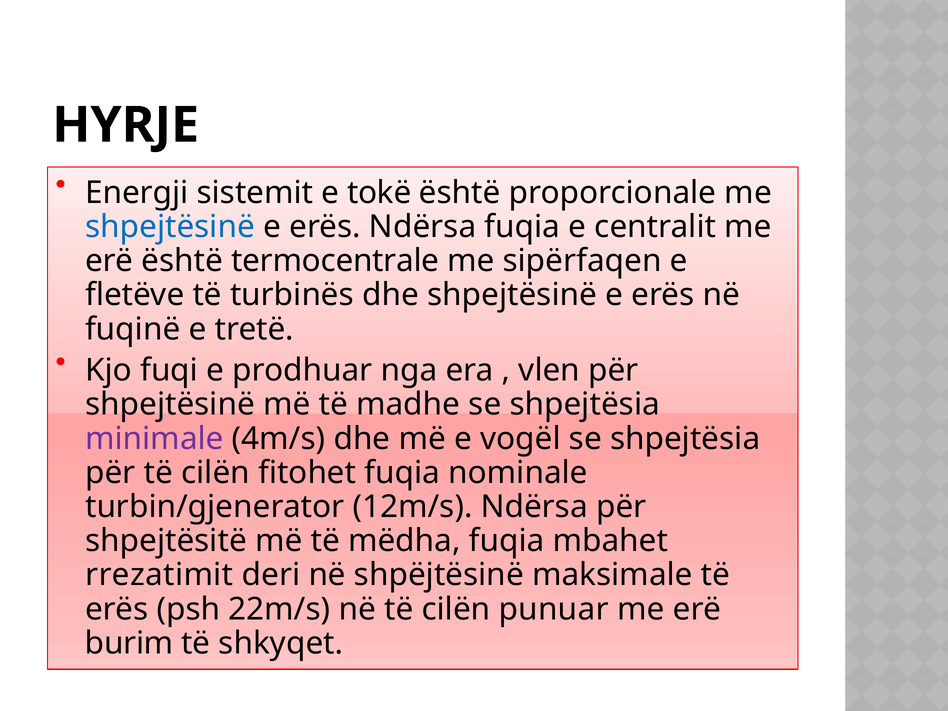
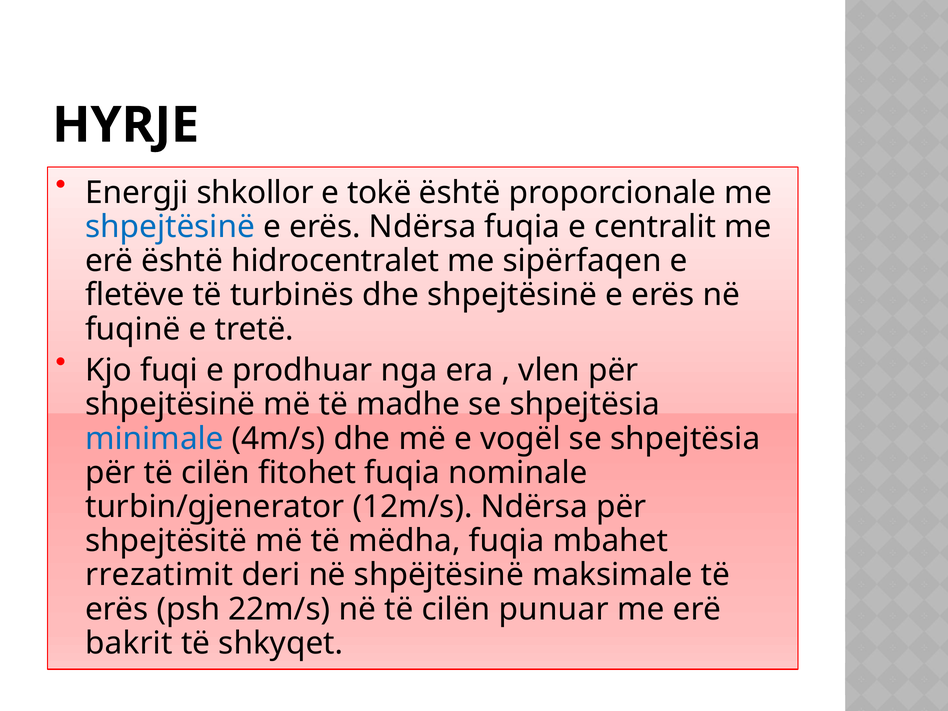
sistemit: sistemit -> shkollor
termocentrale: termocentrale -> hidrocentralet
minimale colour: purple -> blue
burim: burim -> bakrit
